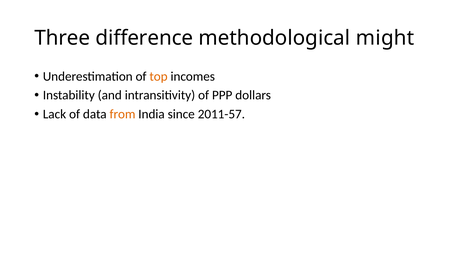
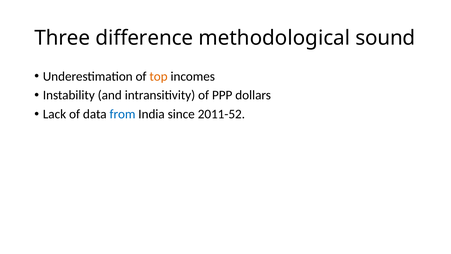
might: might -> sound
from colour: orange -> blue
2011-57: 2011-57 -> 2011-52
